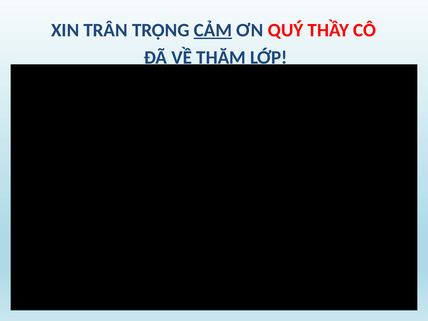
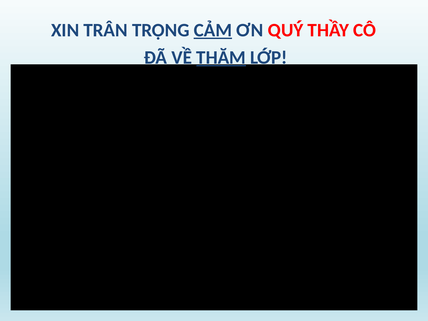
THĂM underline: none -> present
